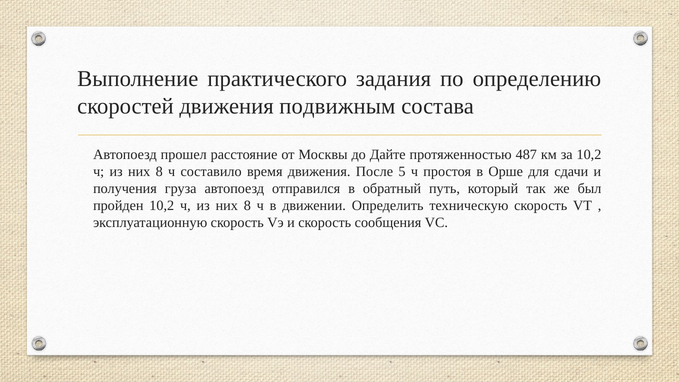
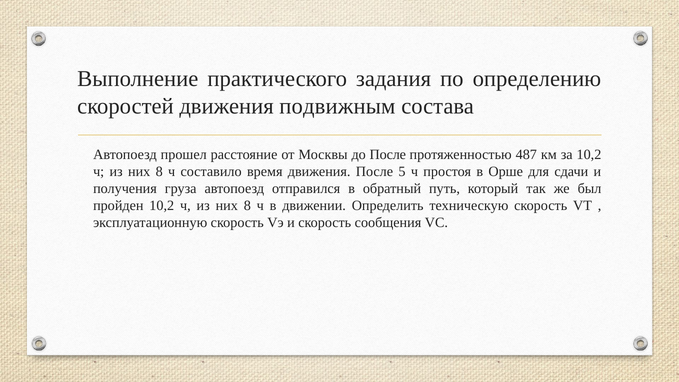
до Дайте: Дайте -> После
